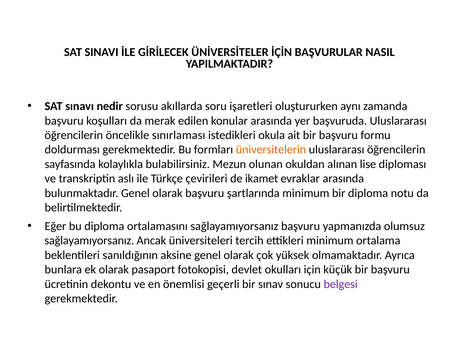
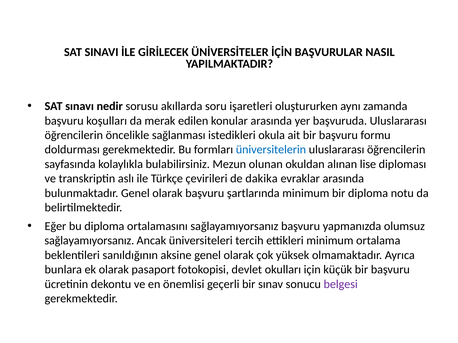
sınırlaması: sınırlaması -> sağlanması
üniversitelerin colour: orange -> blue
ikamet: ikamet -> dakika
